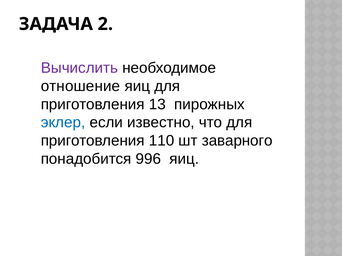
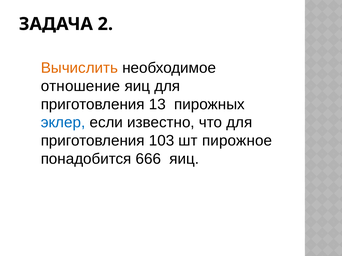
Вычислить colour: purple -> orange
110: 110 -> 103
заварного: заварного -> пирожное
996: 996 -> 666
